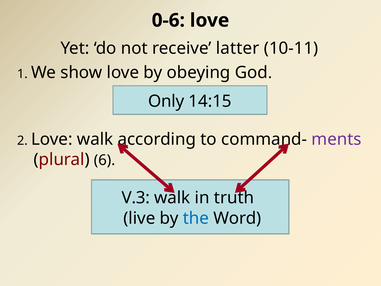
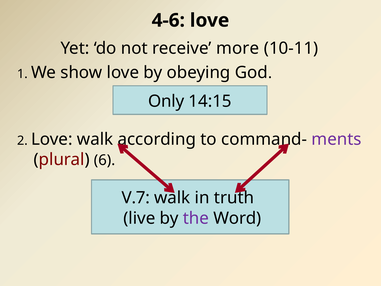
0-6: 0-6 -> 4-6
latter: latter -> more
V.3: V.3 -> V.7
the colour: blue -> purple
